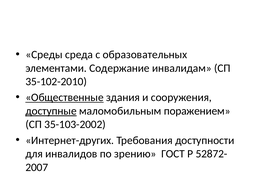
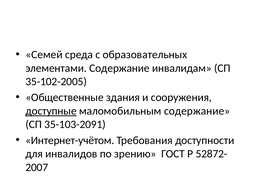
Среды: Среды -> Семей
35-102-2010: 35-102-2010 -> 35-102-2005
Общественные underline: present -> none
маломобильным поражением: поражением -> содержание
35-103-2002: 35-103-2002 -> 35-103-2091
Интернет-других: Интернет-других -> Интернет-учётом
